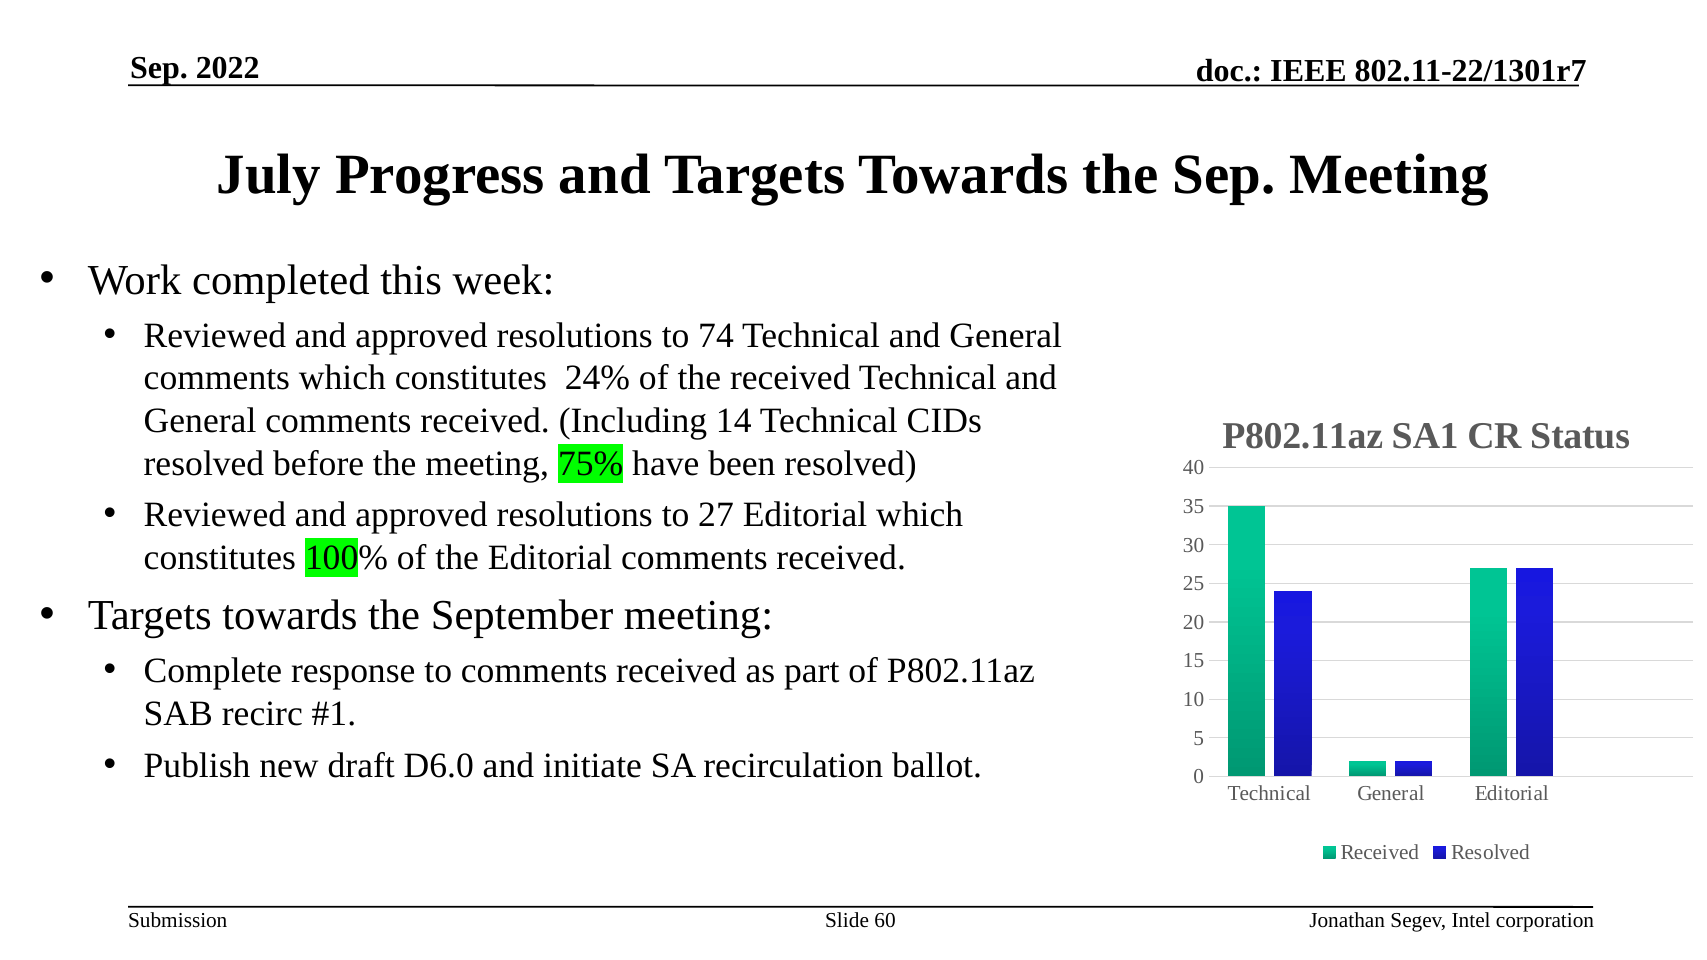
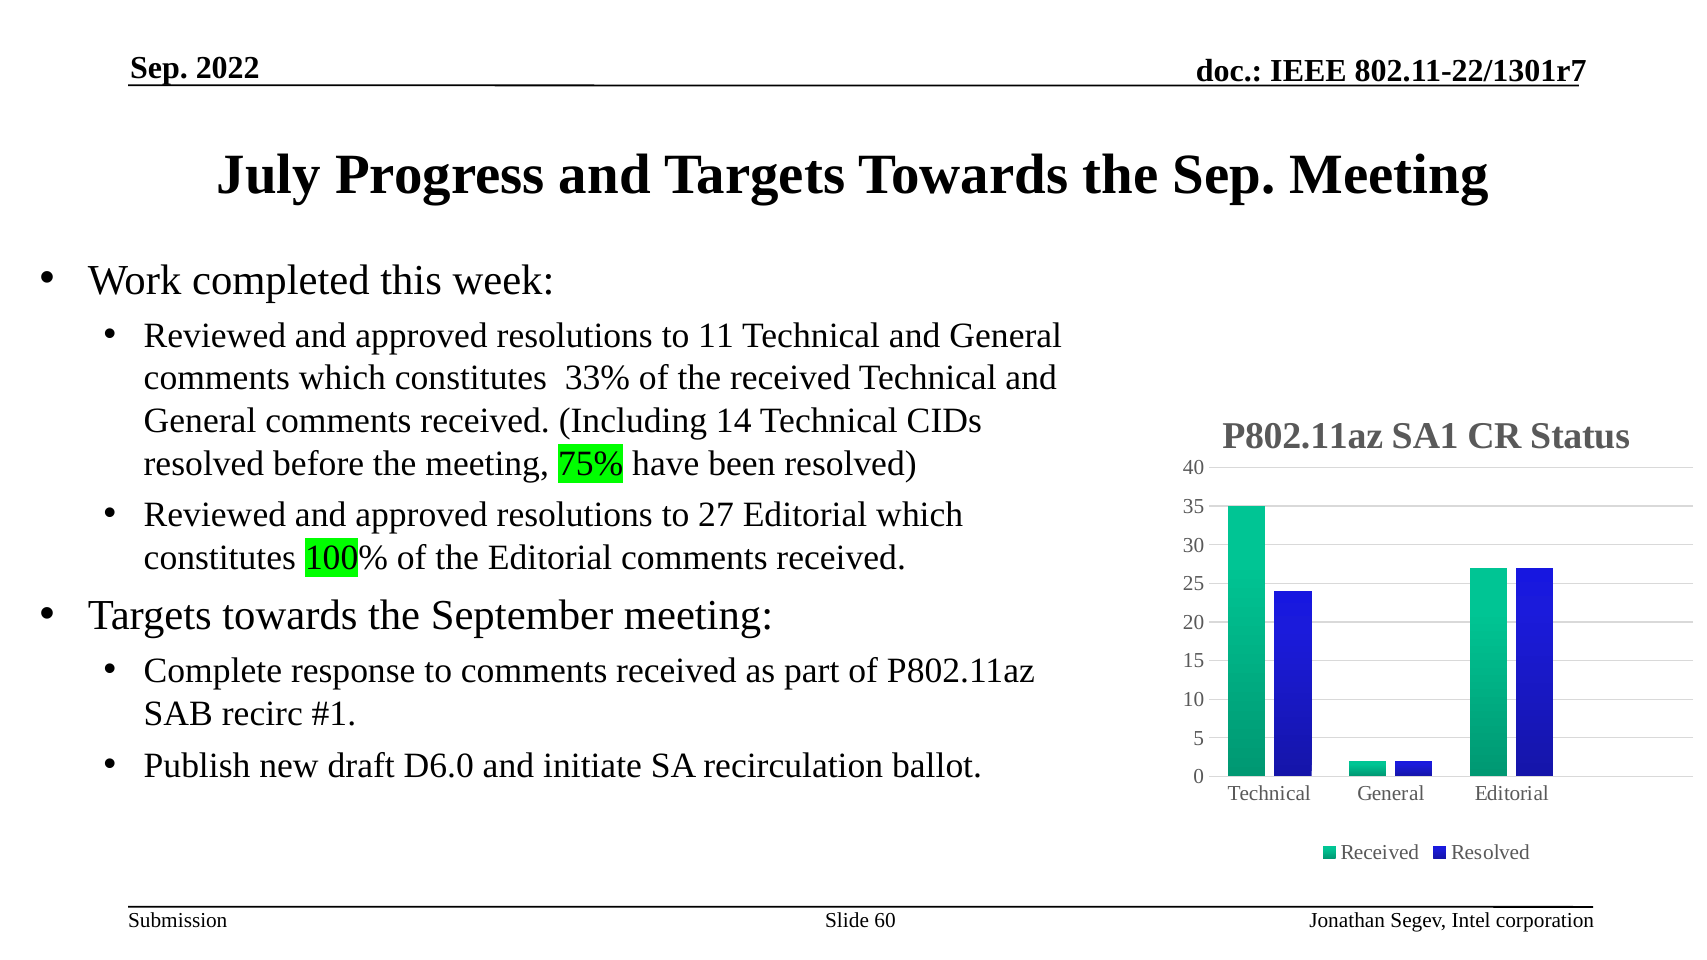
74: 74 -> 11
24%: 24% -> 33%
